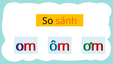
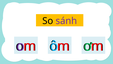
sánh colour: orange -> purple
